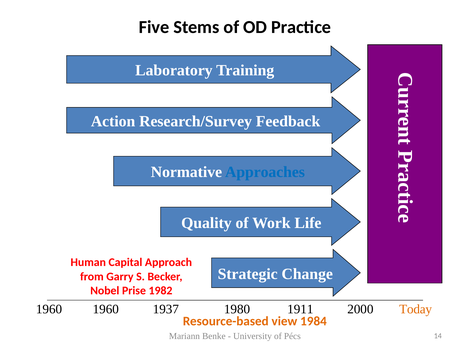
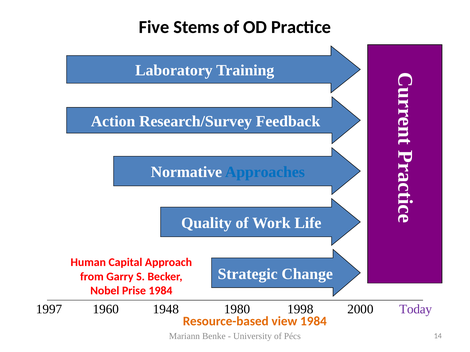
Prise 1982: 1982 -> 1984
1960 at (49, 310): 1960 -> 1997
1937: 1937 -> 1948
1911: 1911 -> 1998
Today colour: orange -> purple
